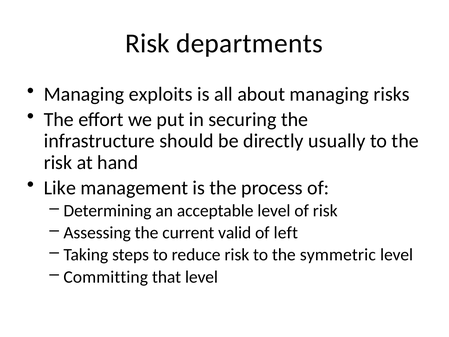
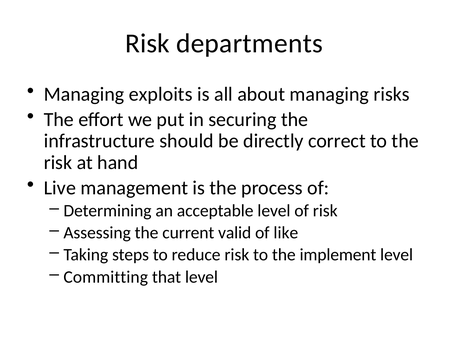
usually: usually -> correct
Like: Like -> Live
left: left -> like
symmetric: symmetric -> implement
